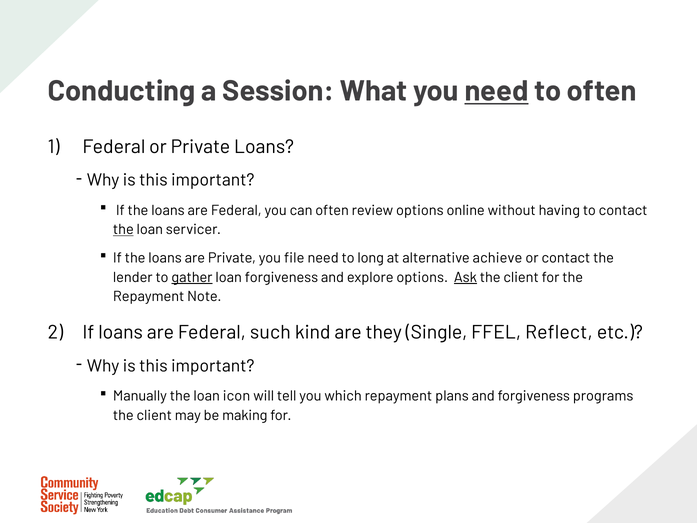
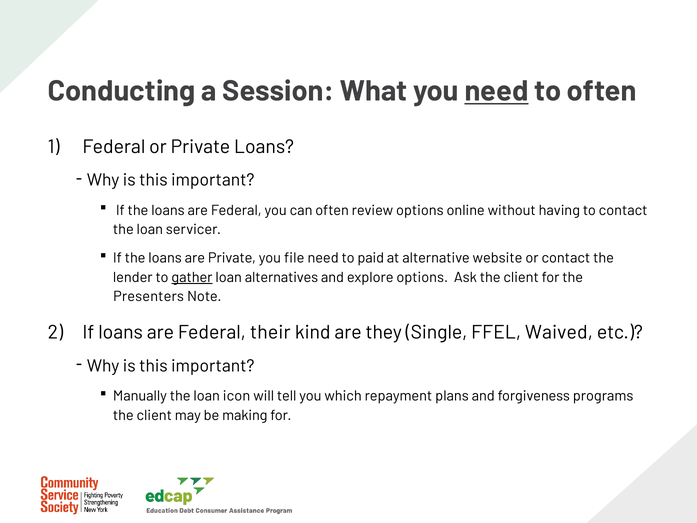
the at (123, 229) underline: present -> none
long: long -> paid
achieve: achieve -> website
loan forgiveness: forgiveness -> alternatives
Ask underline: present -> none
Repayment at (149, 296): Repayment -> Presenters
such: such -> their
Reflect: Reflect -> Waived
